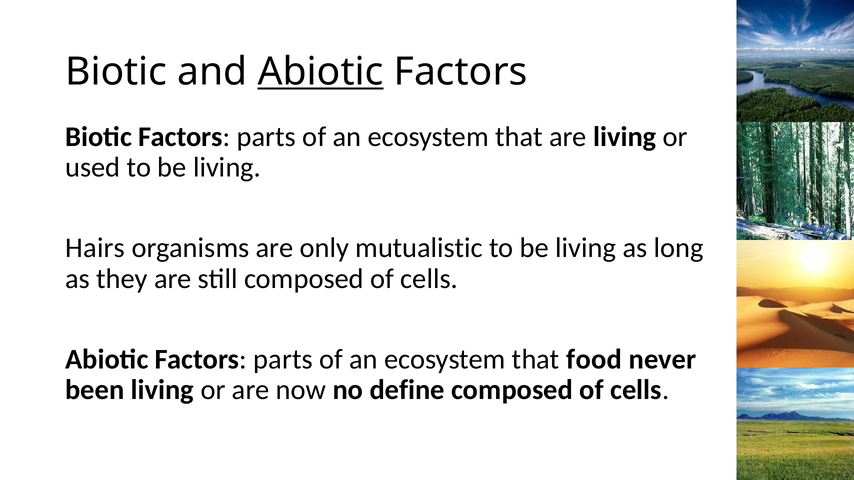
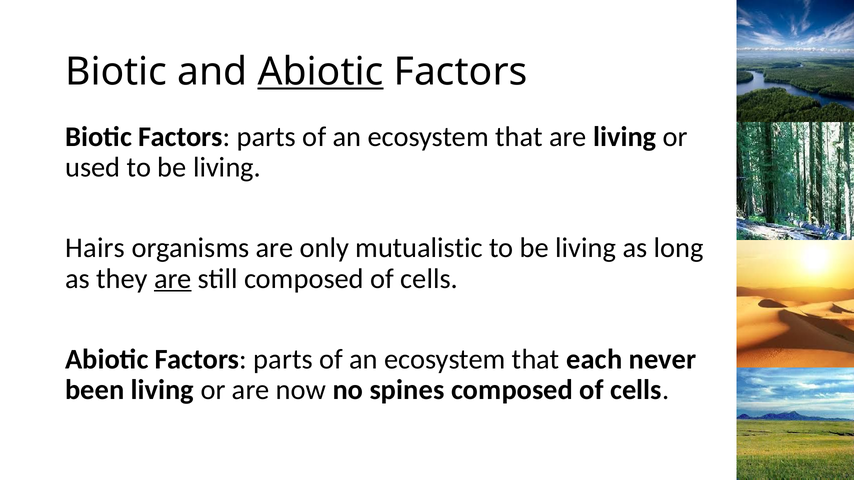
are at (173, 279) underline: none -> present
food: food -> each
define: define -> spines
